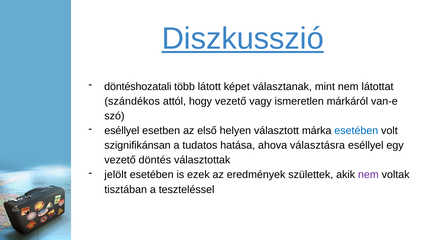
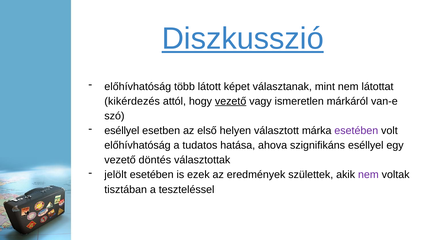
döntéshozatali at (138, 86): döntéshozatali -> előhívhatóság
szándékos: szándékos -> kikérdezés
vezető at (231, 101) underline: none -> present
esetében at (356, 130) colour: blue -> purple
szignifikánsan at (138, 145): szignifikánsan -> előhívhatóság
választásra: választásra -> szignifikáns
